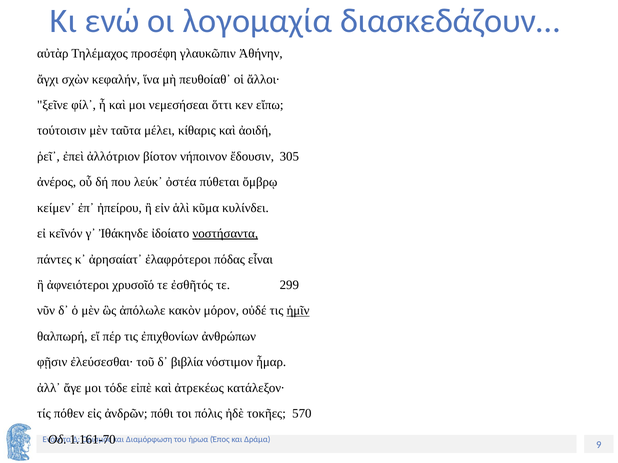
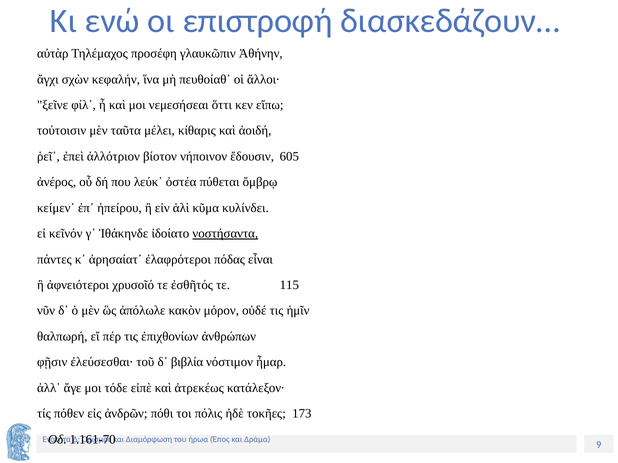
λογομαχία: λογομαχία -> επιστροφή
305: 305 -> 605
299: 299 -> 115
ἡμῖν underline: present -> none
570: 570 -> 173
